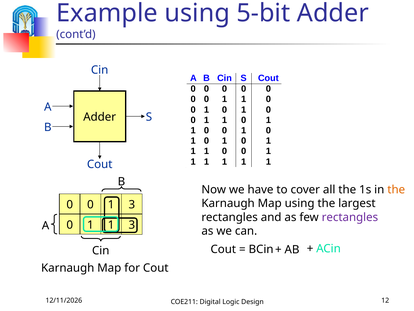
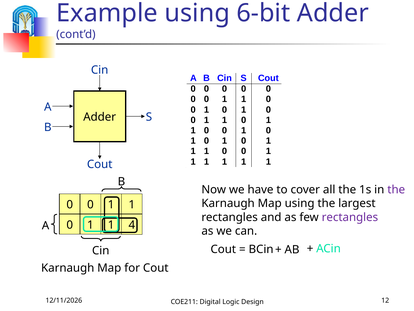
5-bit: 5-bit -> 6-bit
the at (396, 189) colour: orange -> purple
3 at (132, 204): 3 -> 1
1 3: 3 -> 4
